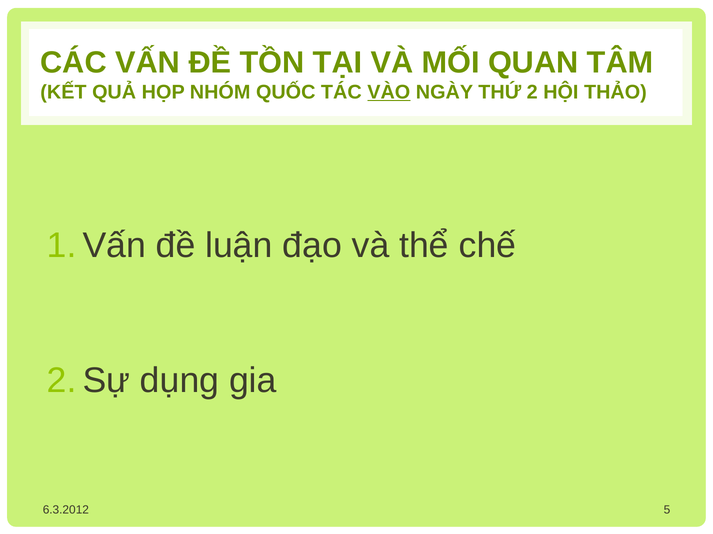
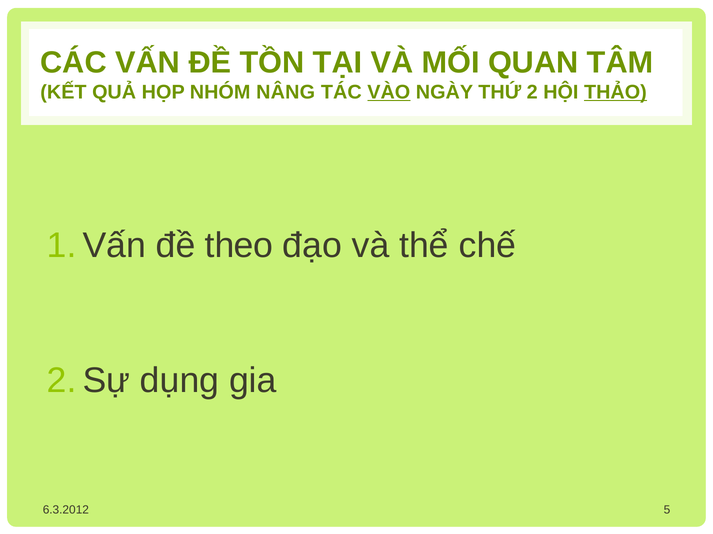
QUỐC: QUỐC -> NÂNG
THẢO underline: none -> present
luận: luận -> theo
